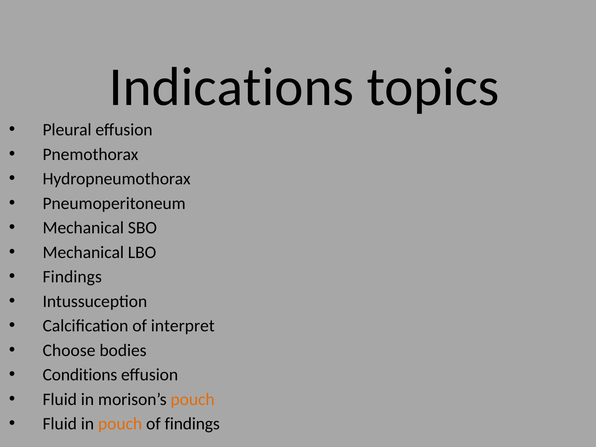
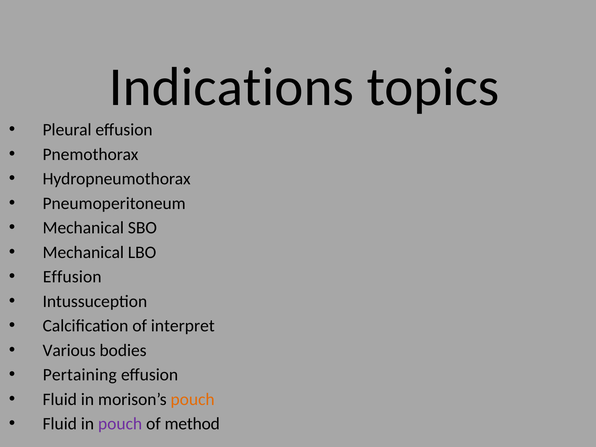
Findings at (72, 276): Findings -> Effusion
Choose: Choose -> Various
Conditions: Conditions -> Pertaining
pouch at (120, 423) colour: orange -> purple
of findings: findings -> method
